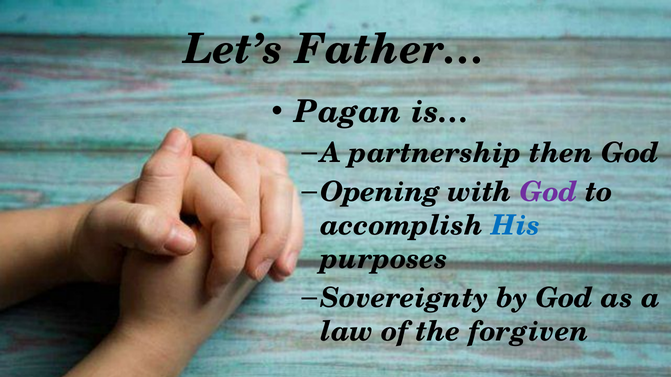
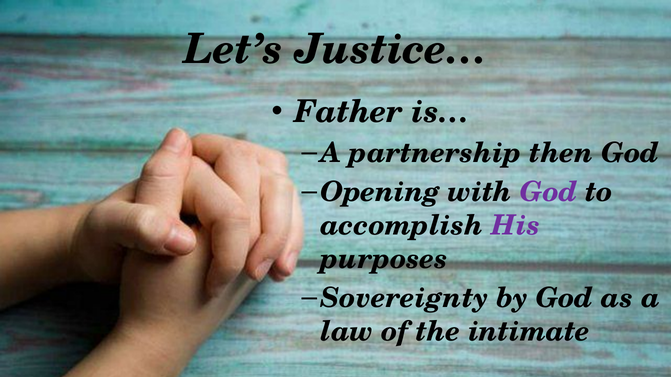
Father…: Father… -> Justice…
Pagan: Pagan -> Father
His colour: blue -> purple
forgiven: forgiven -> intimate
